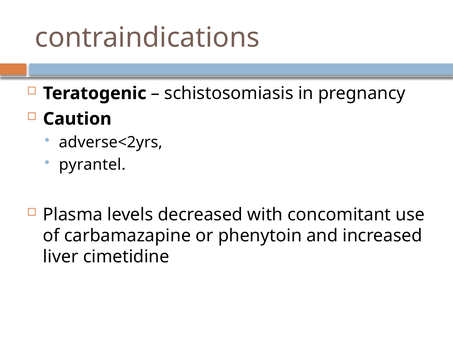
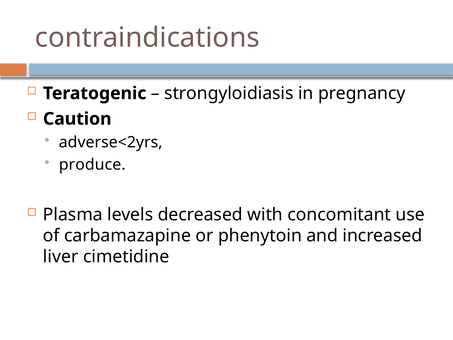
schistosomiasis: schistosomiasis -> strongyloidiasis
pyrantel: pyrantel -> produce
